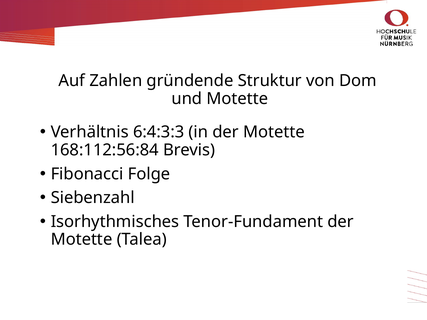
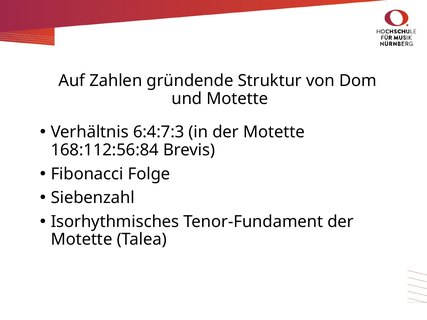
6:4:3:3: 6:4:3:3 -> 6:4:7:3
